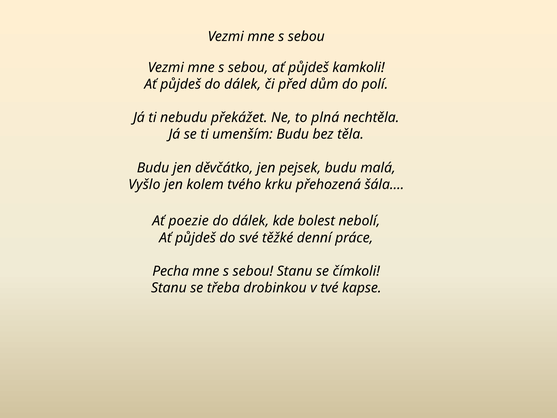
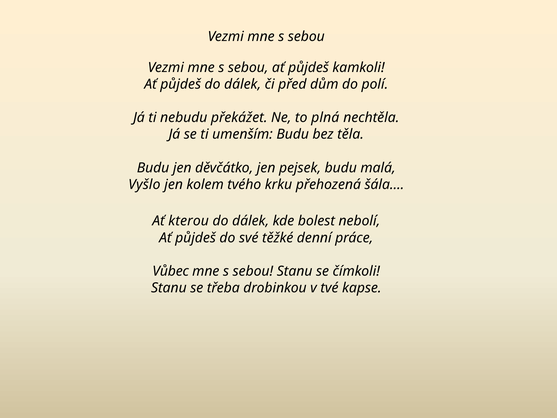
poezie: poezie -> kterou
Pecha: Pecha -> Vůbec
